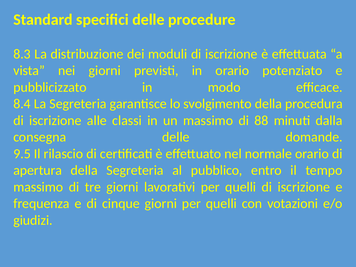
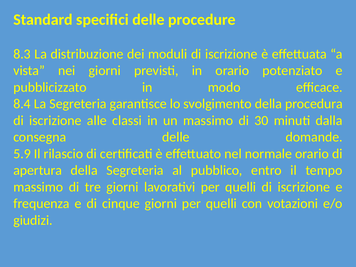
88: 88 -> 30
9.5: 9.5 -> 5.9
